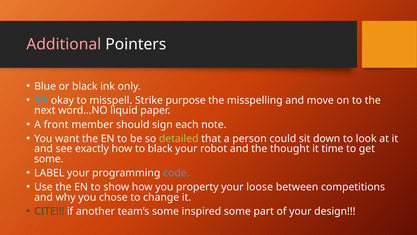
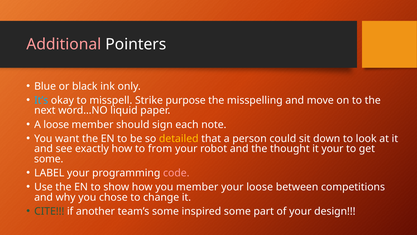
A front: front -> loose
detailed colour: light green -> yellow
to black: black -> from
it time: time -> your
code colour: light blue -> pink
you property: property -> member
